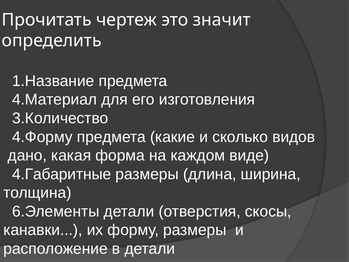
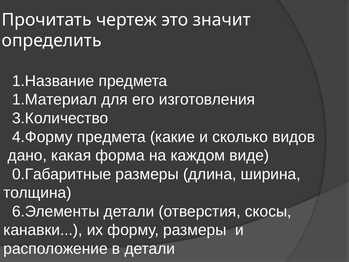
4.Материал: 4.Материал -> 1.Материал
4.Габаритные: 4.Габаритные -> 0.Габаритные
